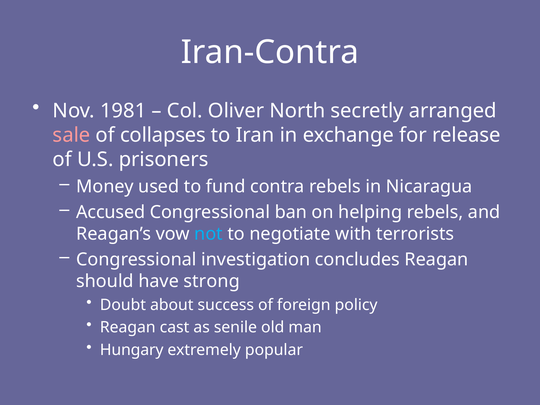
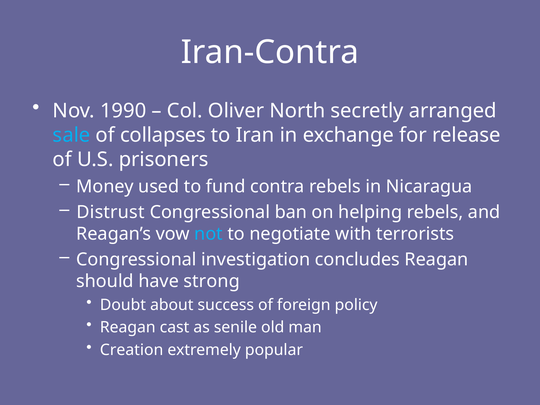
1981: 1981 -> 1990
sale colour: pink -> light blue
Accused: Accused -> Distrust
Hungary: Hungary -> Creation
